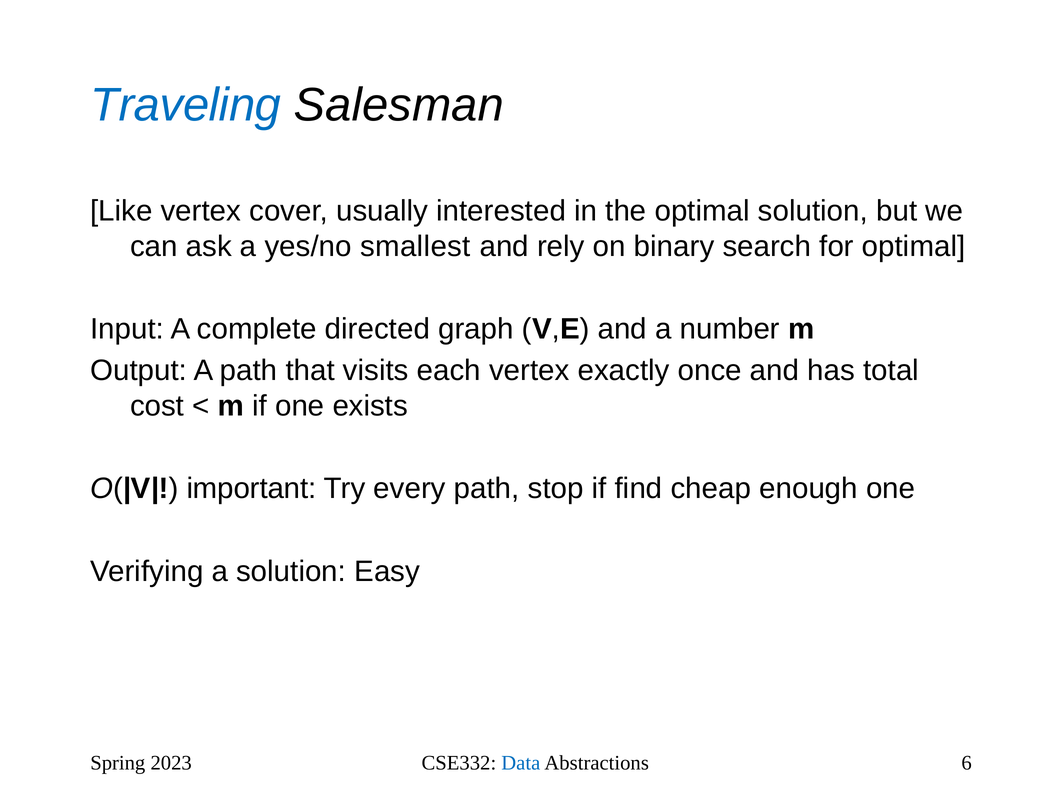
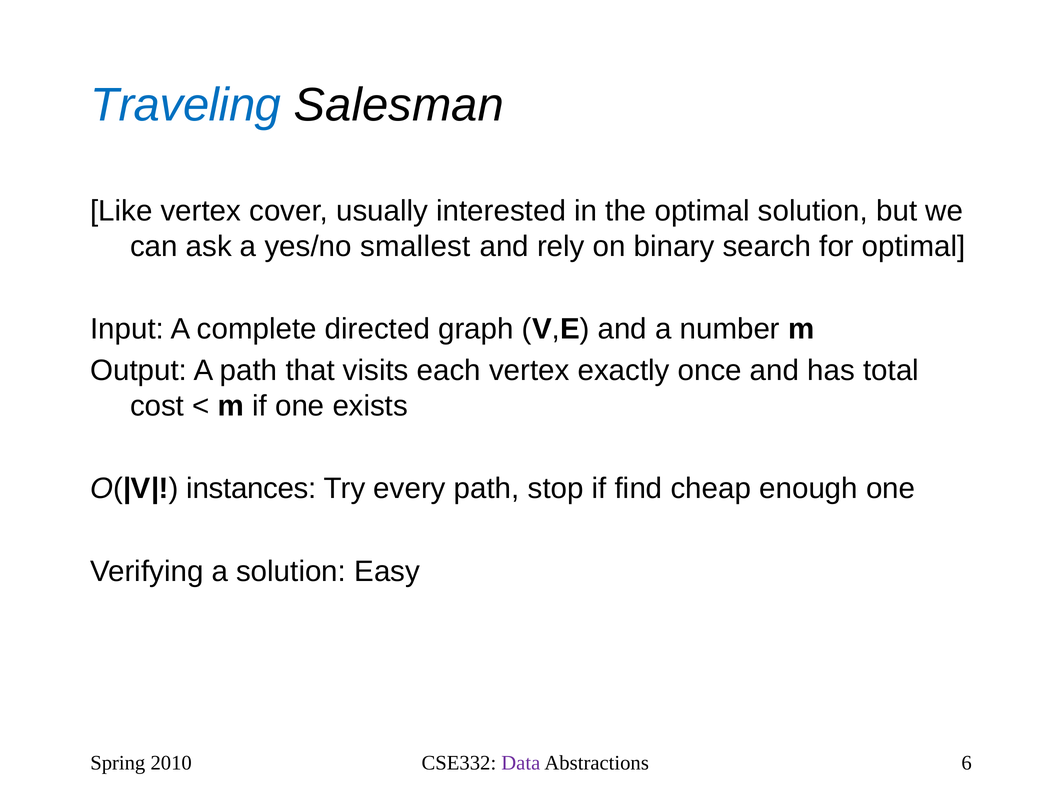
important: important -> instances
2023: 2023 -> 2010
Data colour: blue -> purple
